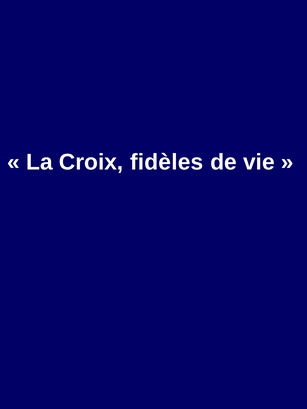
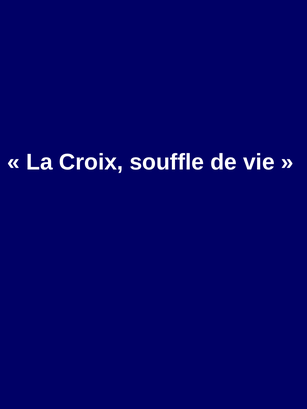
fidèles: fidèles -> souffle
